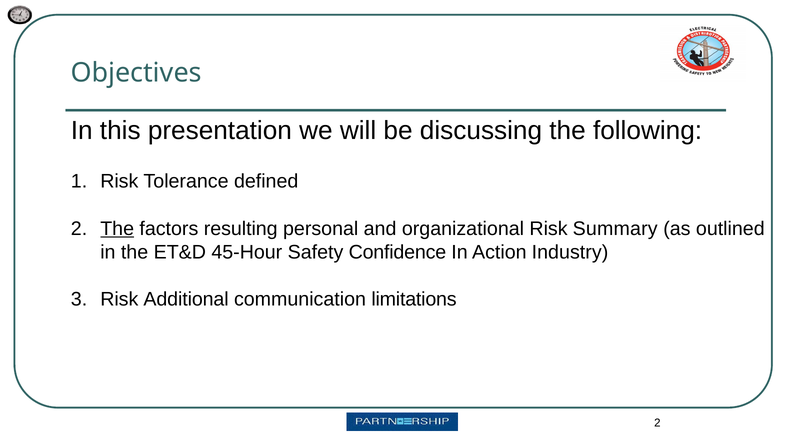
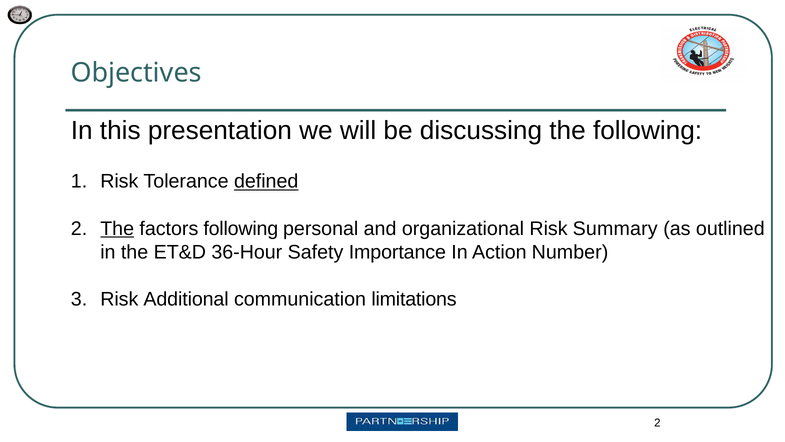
defined underline: none -> present
factors resulting: resulting -> following
45-Hour: 45-Hour -> 36-Hour
Confidence: Confidence -> Importance
Industry: Industry -> Number
